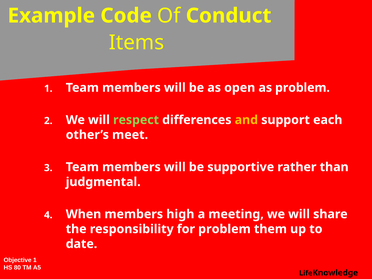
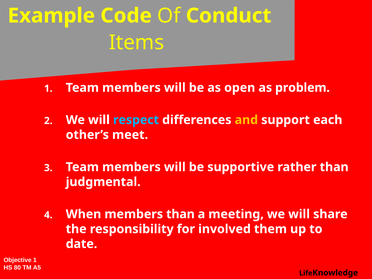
respect colour: light green -> light blue
members high: high -> than
for problem: problem -> involved
